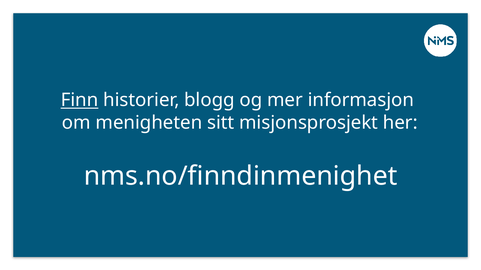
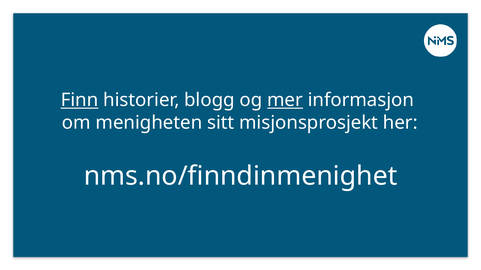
mer underline: none -> present
